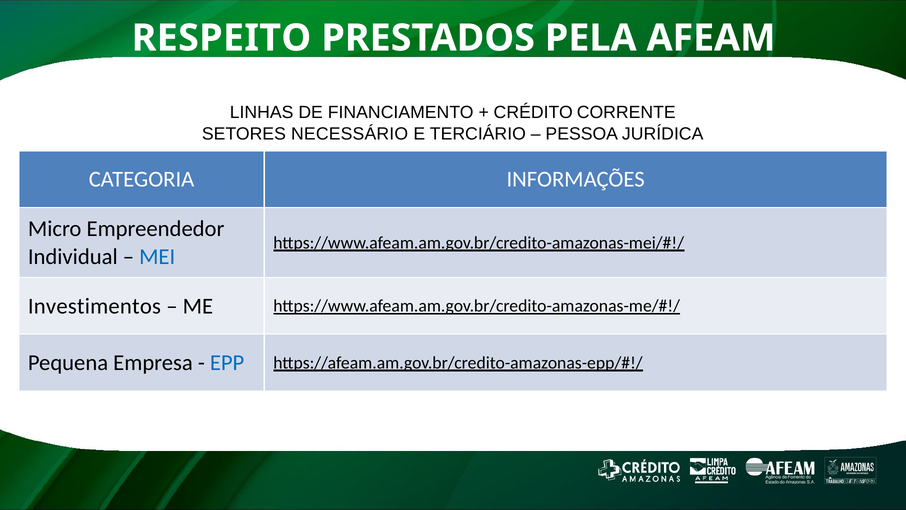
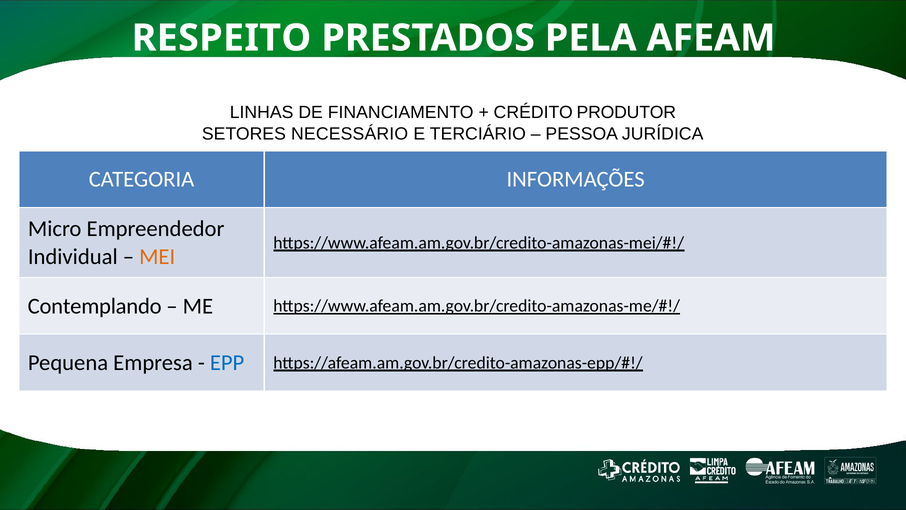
CORRENTE: CORRENTE -> PRODUTOR
MEI colour: blue -> orange
Investimentos: Investimentos -> Contemplando
